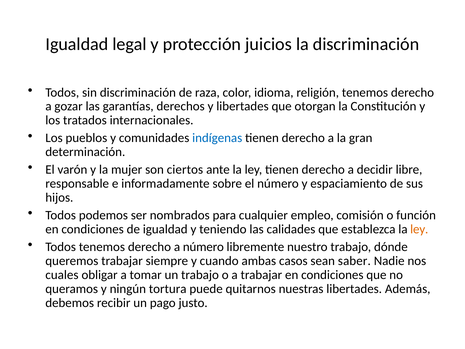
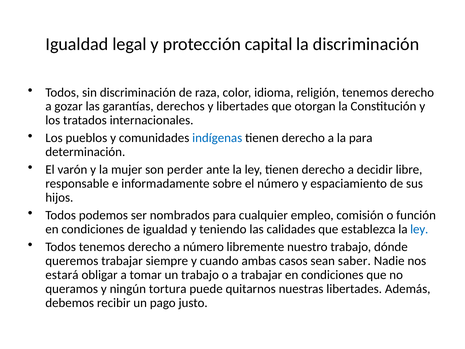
juicios: juicios -> capital
la gran: gran -> para
ciertos: ciertos -> perder
ley at (419, 229) colour: orange -> blue
cuales: cuales -> estará
